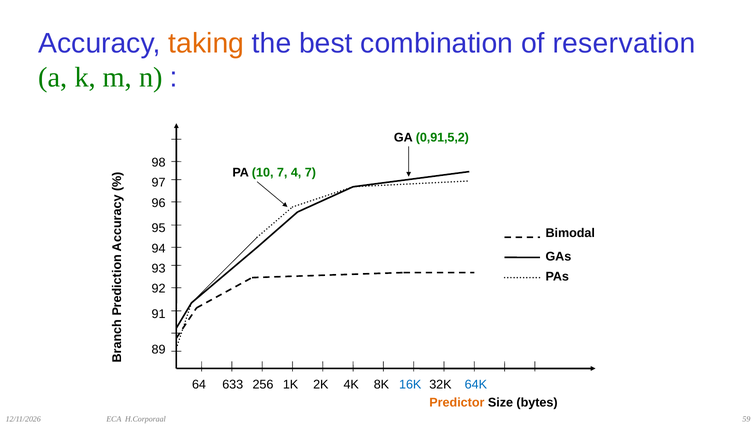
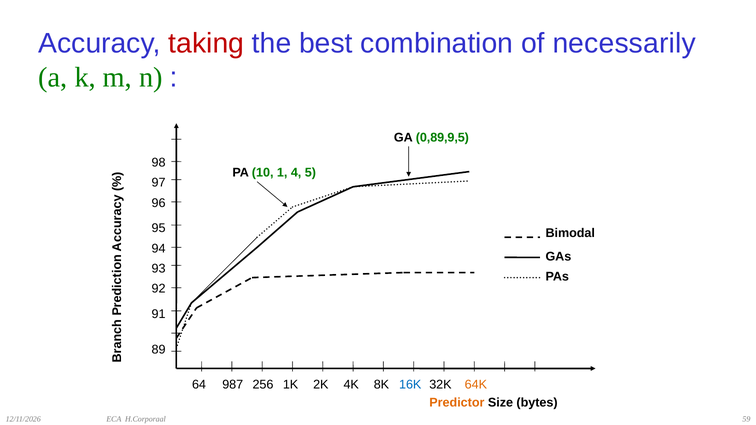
taking colour: orange -> red
reservation: reservation -> necessarily
0,91,5,2: 0,91,5,2 -> 0,89,9,5
10 7: 7 -> 1
4 7: 7 -> 5
633: 633 -> 987
64K colour: blue -> orange
